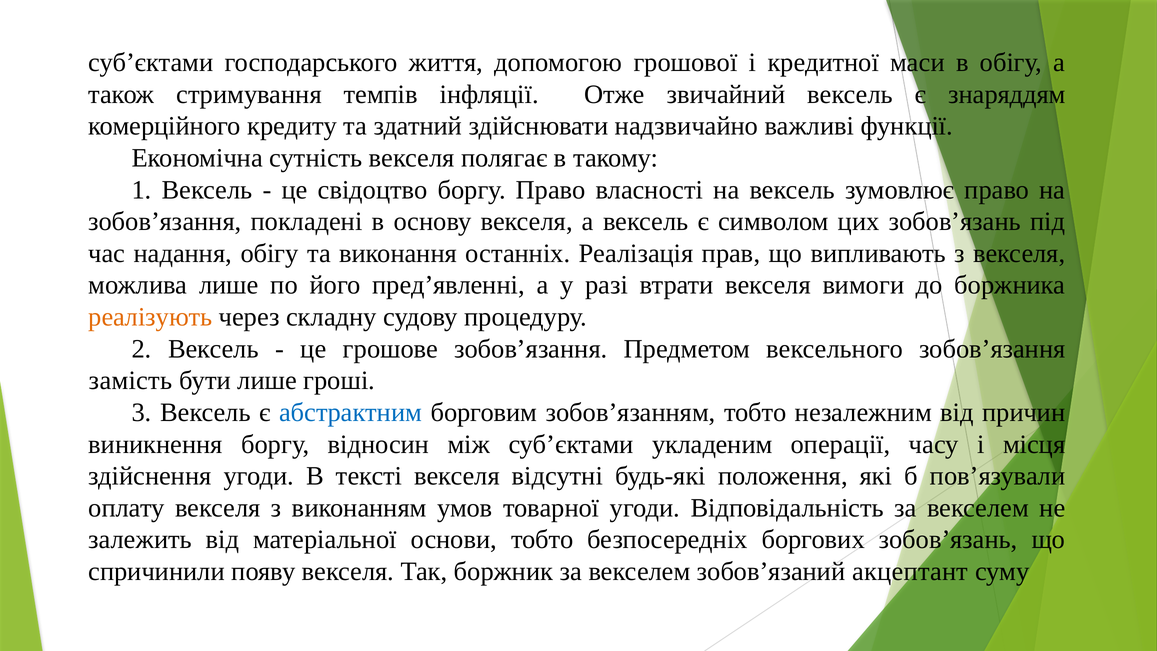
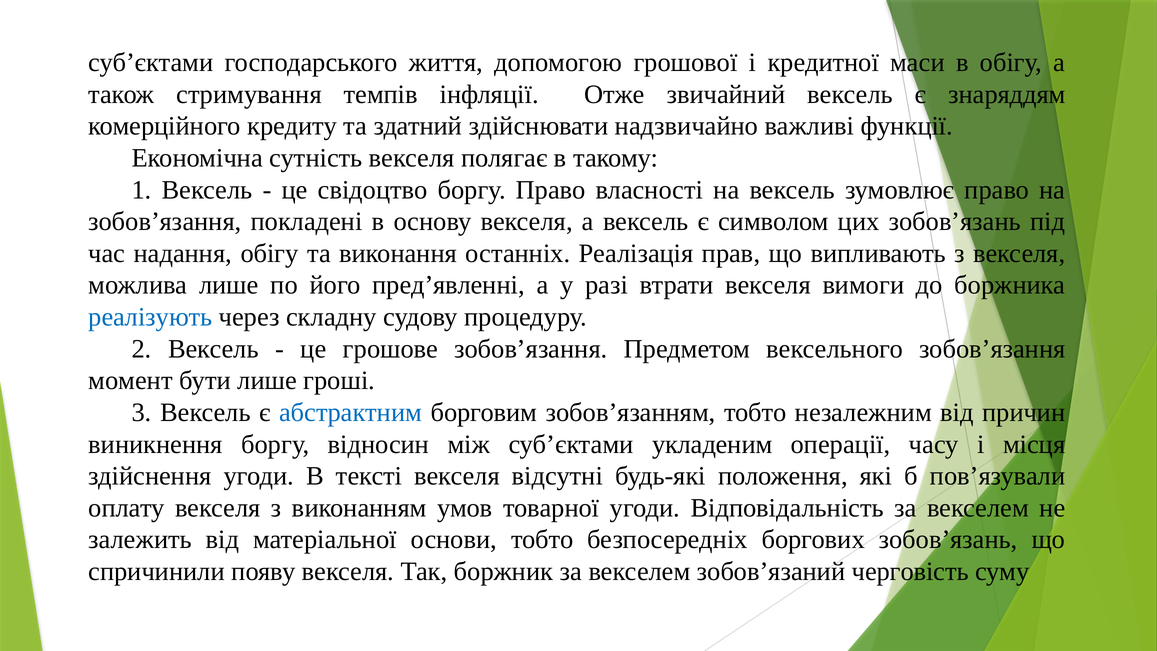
реалізують colour: orange -> blue
замість: замість -> момент
акцептант: акцептант -> черговість
